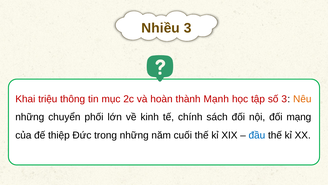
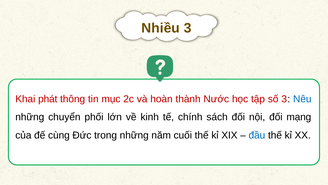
triệu: triệu -> phát
Mạnh: Mạnh -> Nước
Nêu colour: orange -> blue
thiệp: thiệp -> cùng
